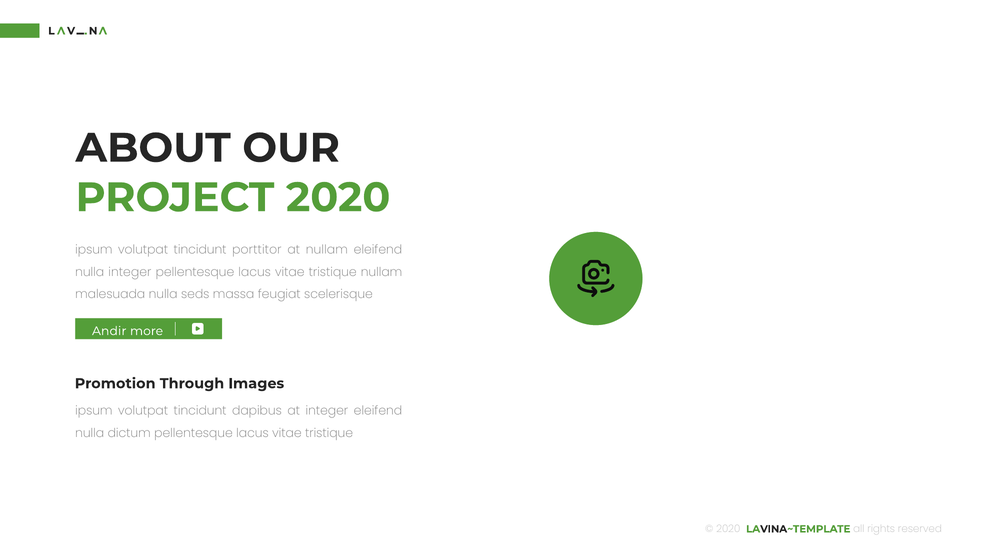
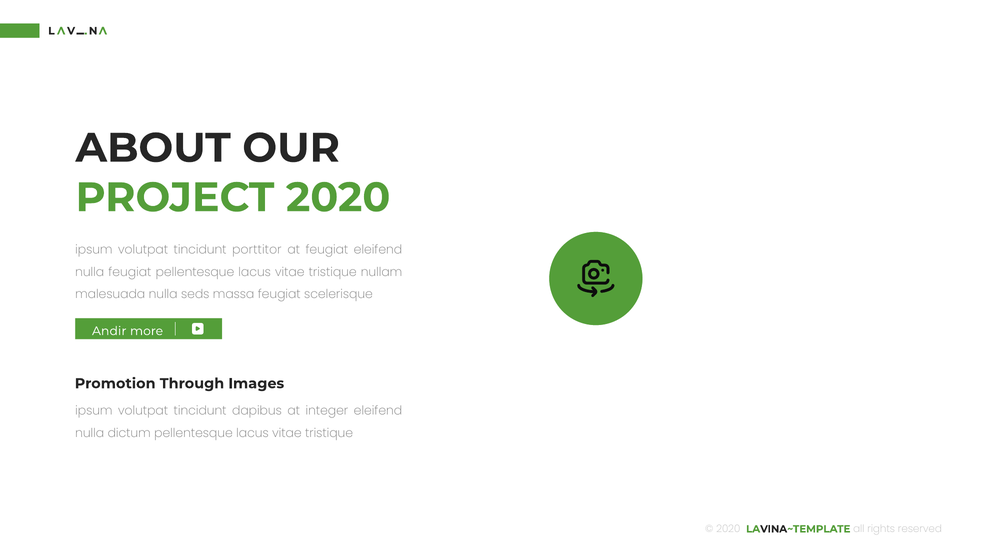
at nullam: nullam -> feugiat
nulla integer: integer -> feugiat
